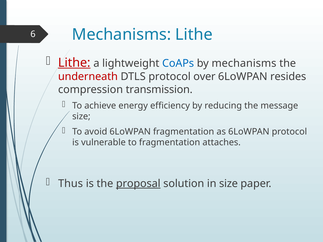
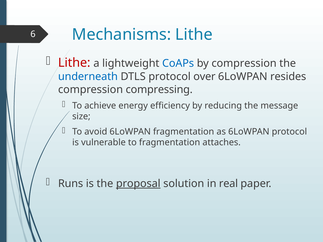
Lithe at (74, 63) underline: present -> none
by mechanisms: mechanisms -> compression
underneath colour: red -> blue
transmission: transmission -> compressing
Thus: Thus -> Runs
in size: size -> real
